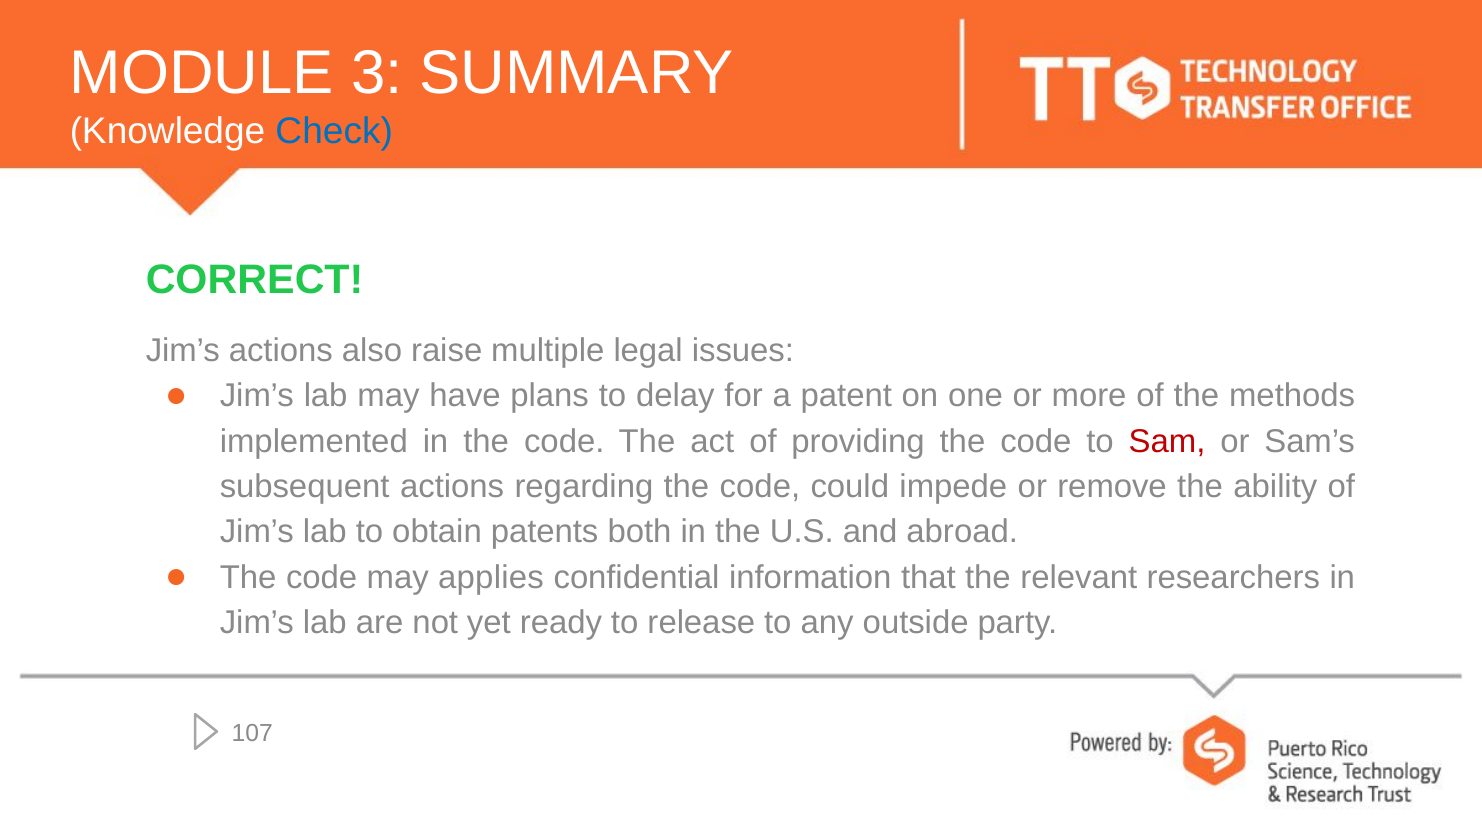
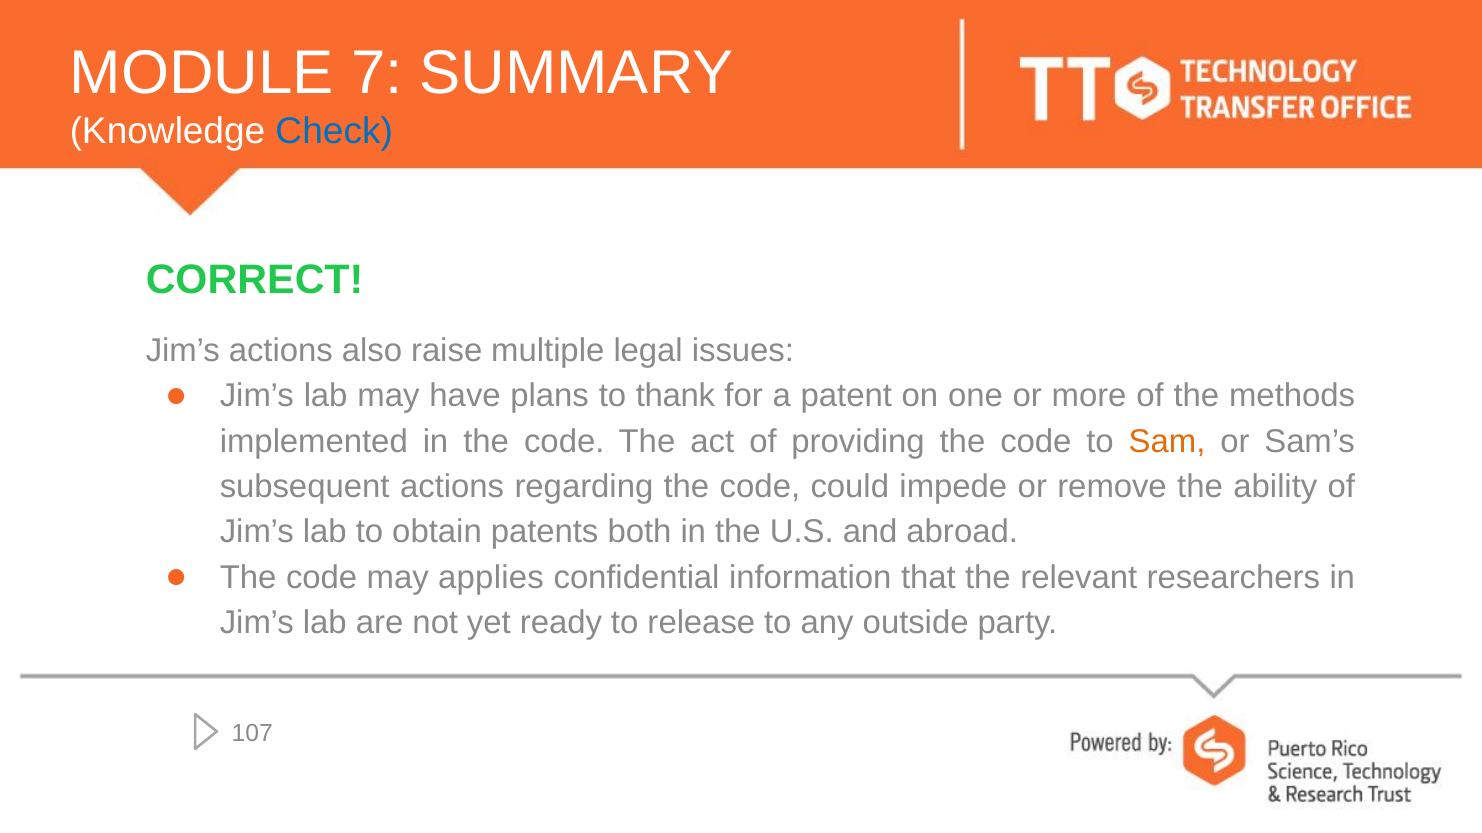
3: 3 -> 7
delay: delay -> thank
Sam colour: red -> orange
